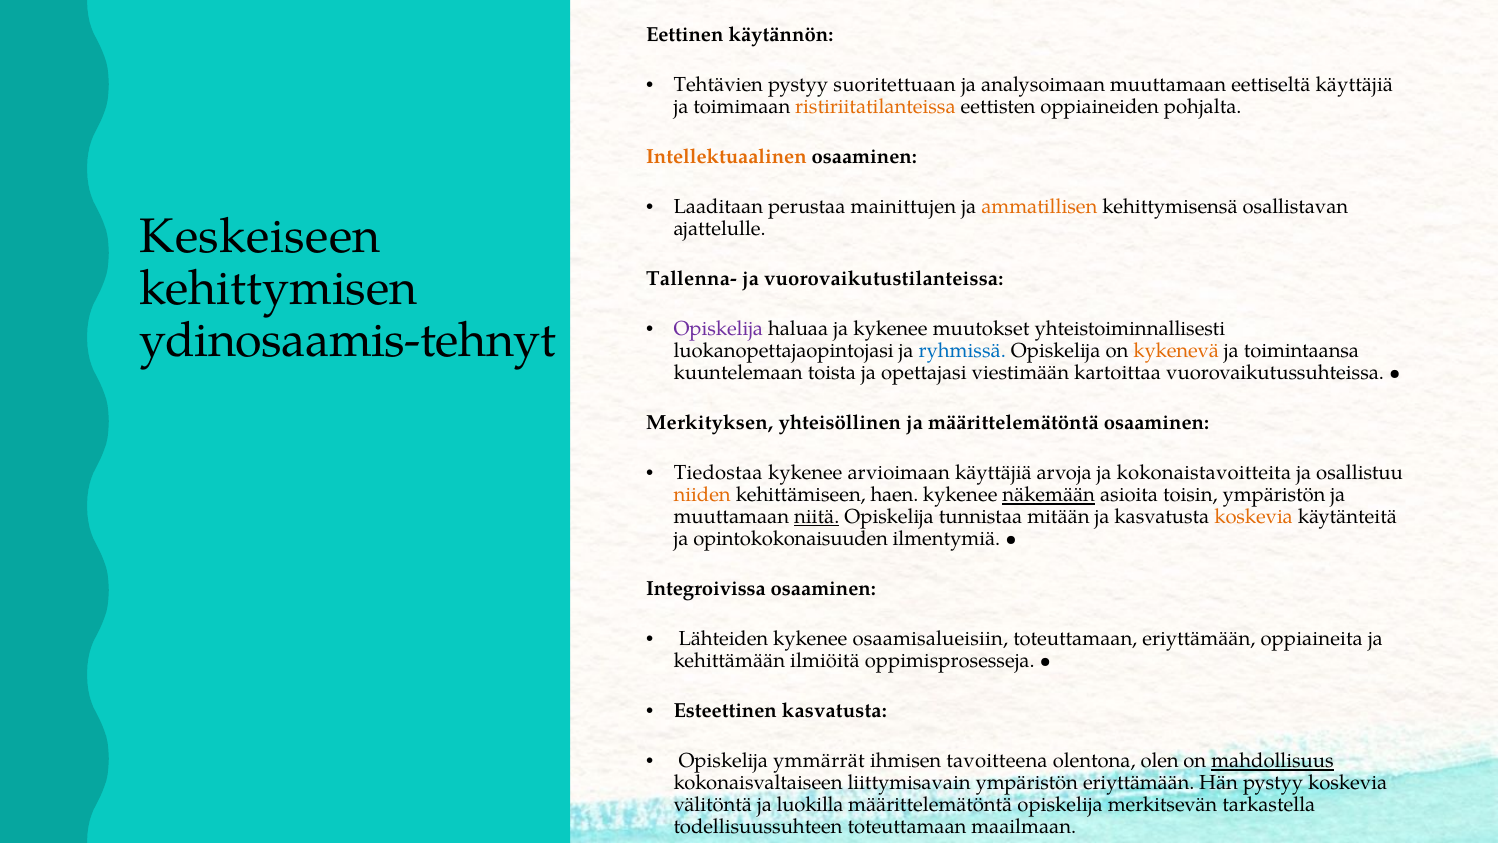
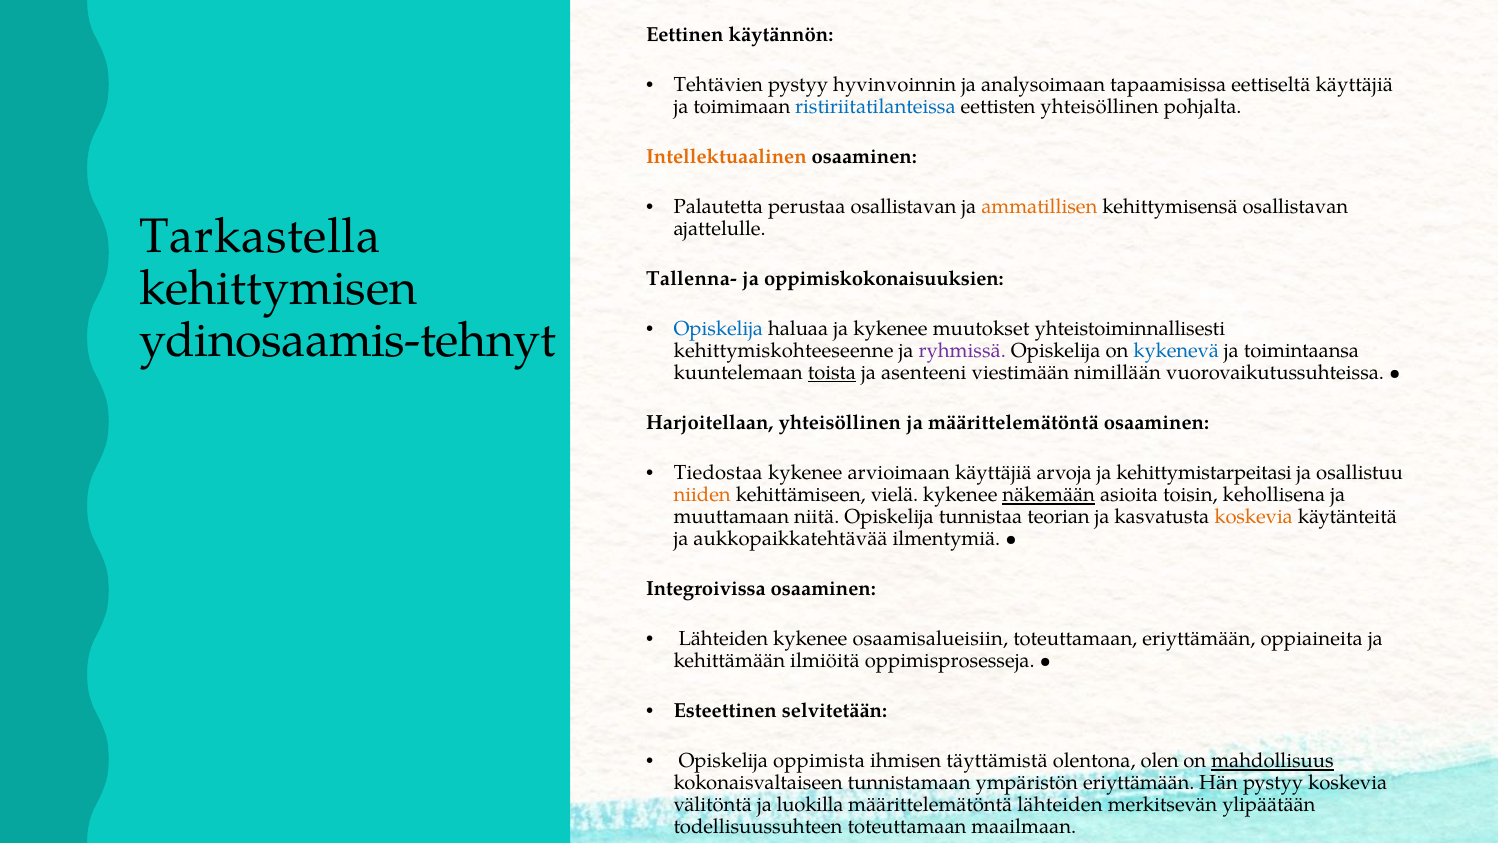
suoritettuaan: suoritettuaan -> hyvinvoinnin
analysoimaan muuttamaan: muuttamaan -> tapaamisissa
ristiriitatilanteissa colour: orange -> blue
eettisten oppiaineiden: oppiaineiden -> yhteisöllinen
Laaditaan: Laaditaan -> Palautetta
perustaa mainittujen: mainittujen -> osallistavan
Keskeiseen: Keskeiseen -> Tarkastella
vuorovaikutustilanteissa: vuorovaikutustilanteissa -> oppimiskokonaisuuksien
Opiskelija at (718, 329) colour: purple -> blue
luokanopettajaopintojasi: luokanopettajaopintojasi -> kehittymiskohteeseenne
ryhmissä colour: blue -> purple
kykenevä colour: orange -> blue
toista underline: none -> present
opettajasi: opettajasi -> asenteeni
kartoittaa: kartoittaa -> nimillään
Merkityksen: Merkityksen -> Harjoitellaan
kokonaistavoitteita: kokonaistavoitteita -> kehittymistarpeitasi
haen: haen -> vielä
toisin ympäristön: ympäristön -> kehollisena
niitä underline: present -> none
mitään: mitään -> teorian
opintokokonaisuuden: opintokokonaisuuden -> aukkopaikkatehtävää
Esteettinen kasvatusta: kasvatusta -> selvitetään
ymmärrät: ymmärrät -> oppimista
tavoitteena: tavoitteena -> täyttämistä
liittymisavain: liittymisavain -> tunnistamaan
määrittelemätöntä opiskelija: opiskelija -> lähteiden
tarkastella: tarkastella -> ylipäätään
